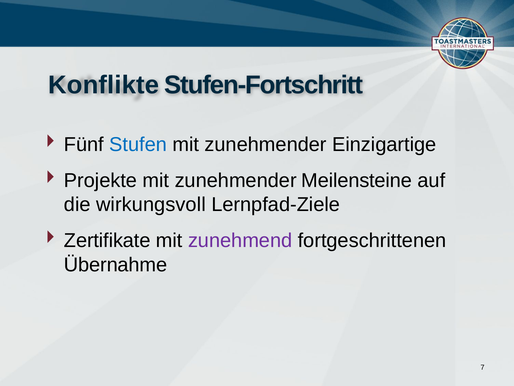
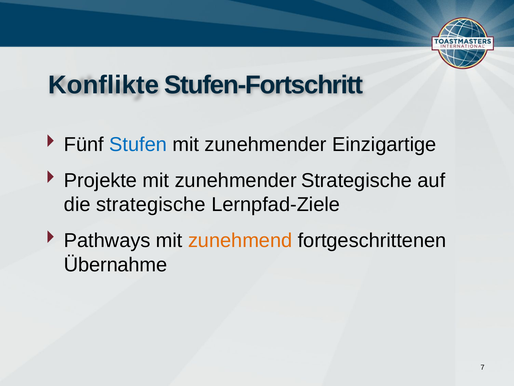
zunehmender Meilensteine: Meilensteine -> Strategische
die wirkungsvoll: wirkungsvoll -> strategische
Zertifikate: Zertifikate -> Pathways
zunehmend colour: purple -> orange
